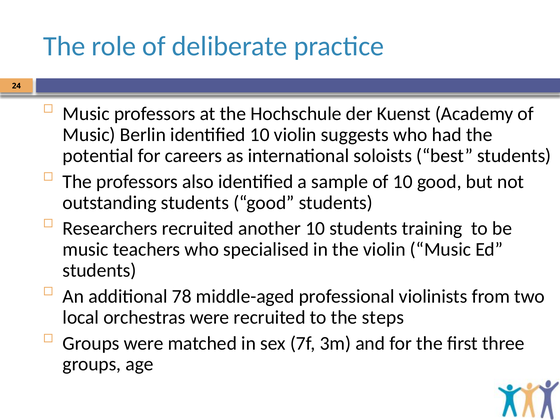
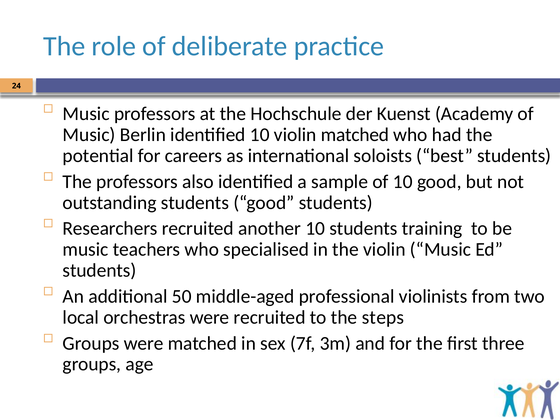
violin suggests: suggests -> matched
78: 78 -> 50
